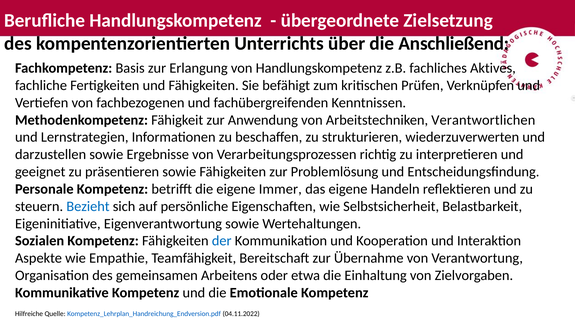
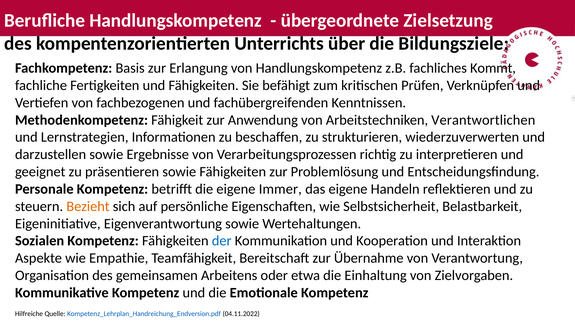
Anschließend: Anschließend -> Bildungsziele
Aktives: Aktives -> Kommt
Bezieht colour: blue -> orange
